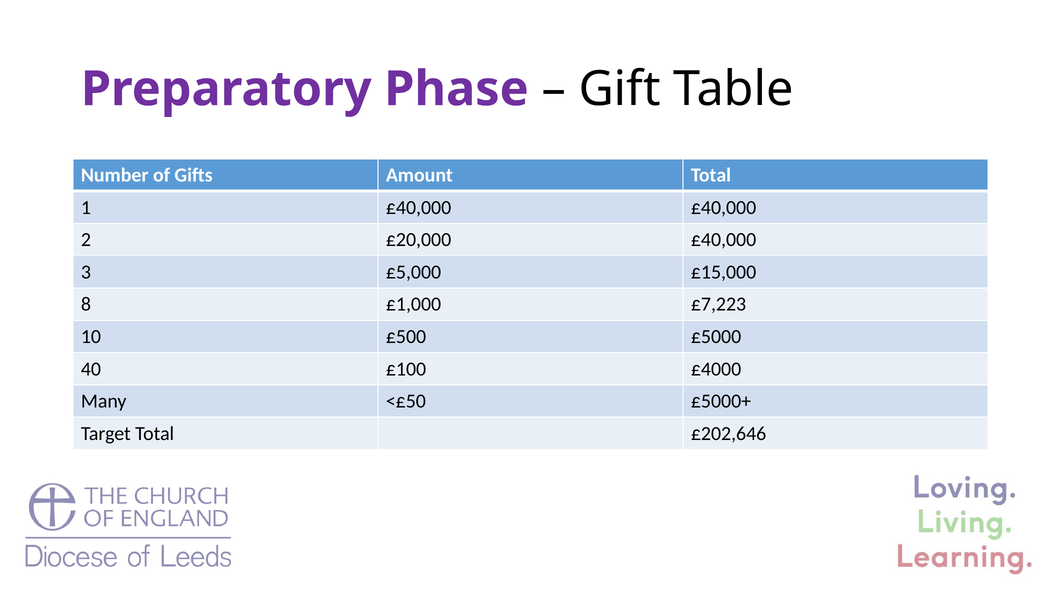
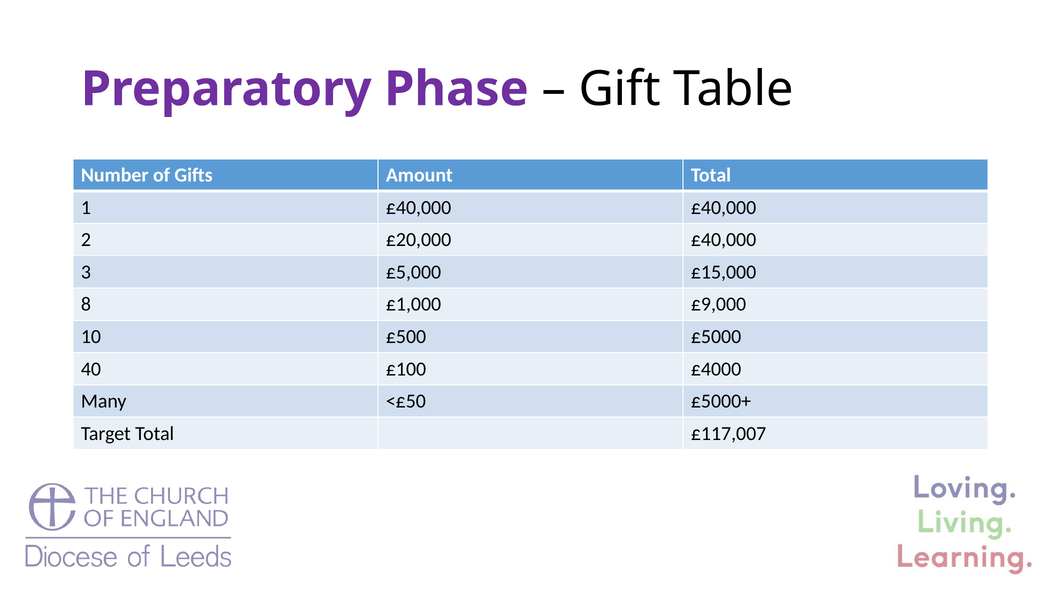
£7,223: £7,223 -> £9,000
£202,646: £202,646 -> £117,007
